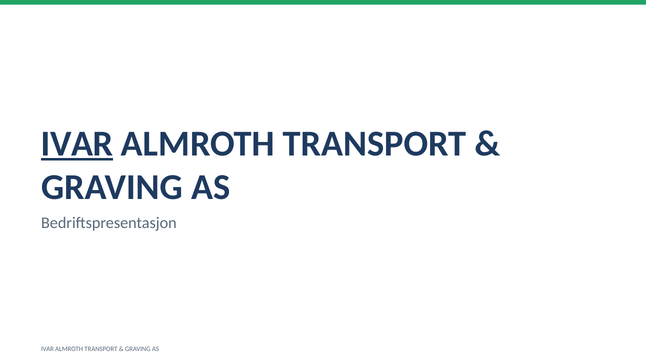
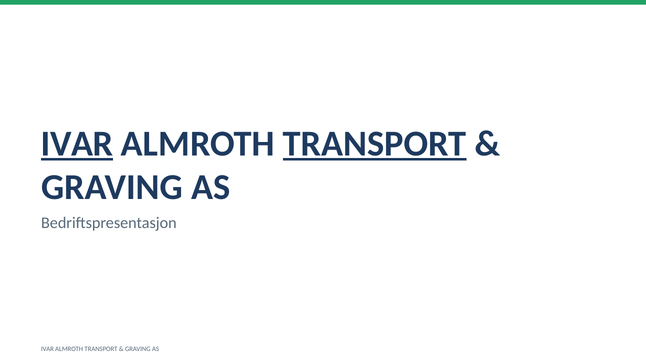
TRANSPORT at (375, 143) underline: none -> present
